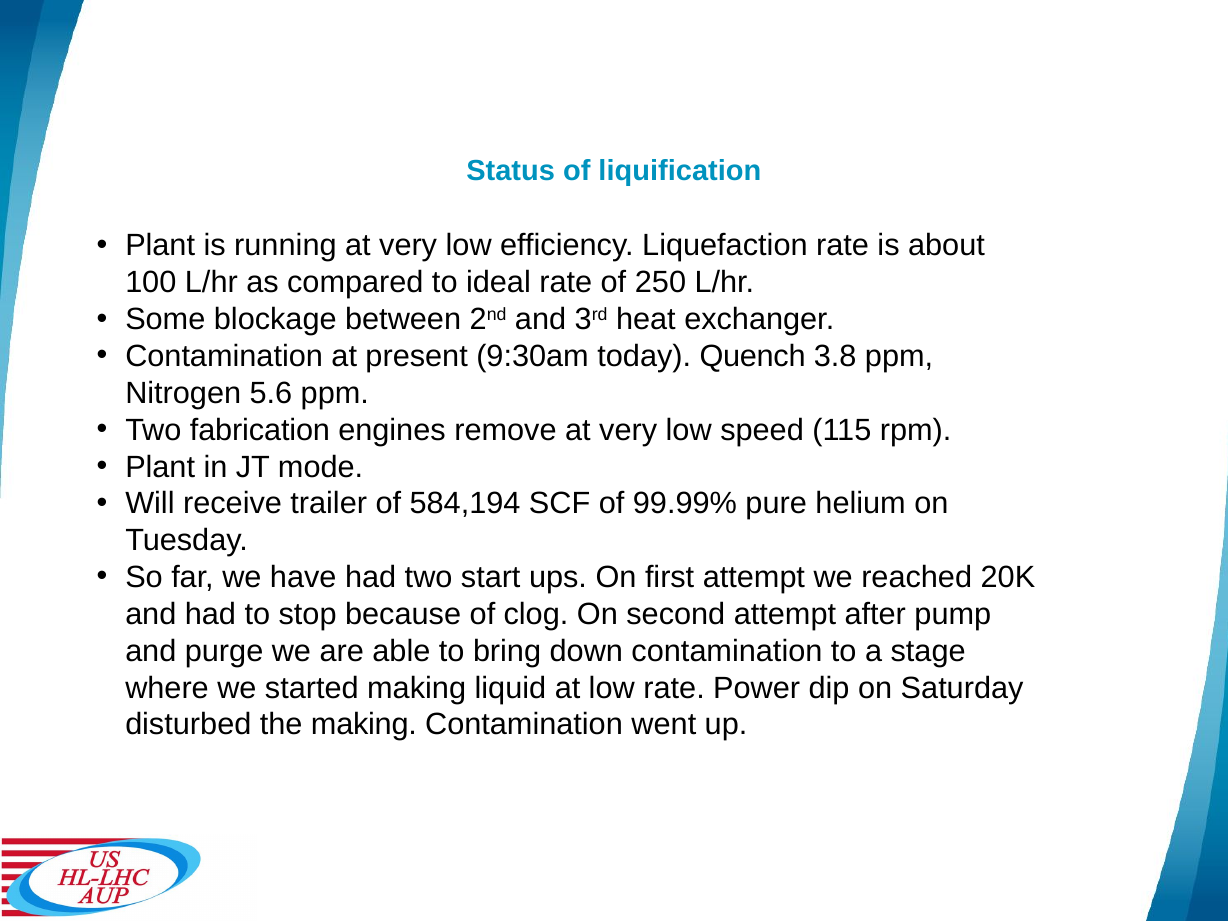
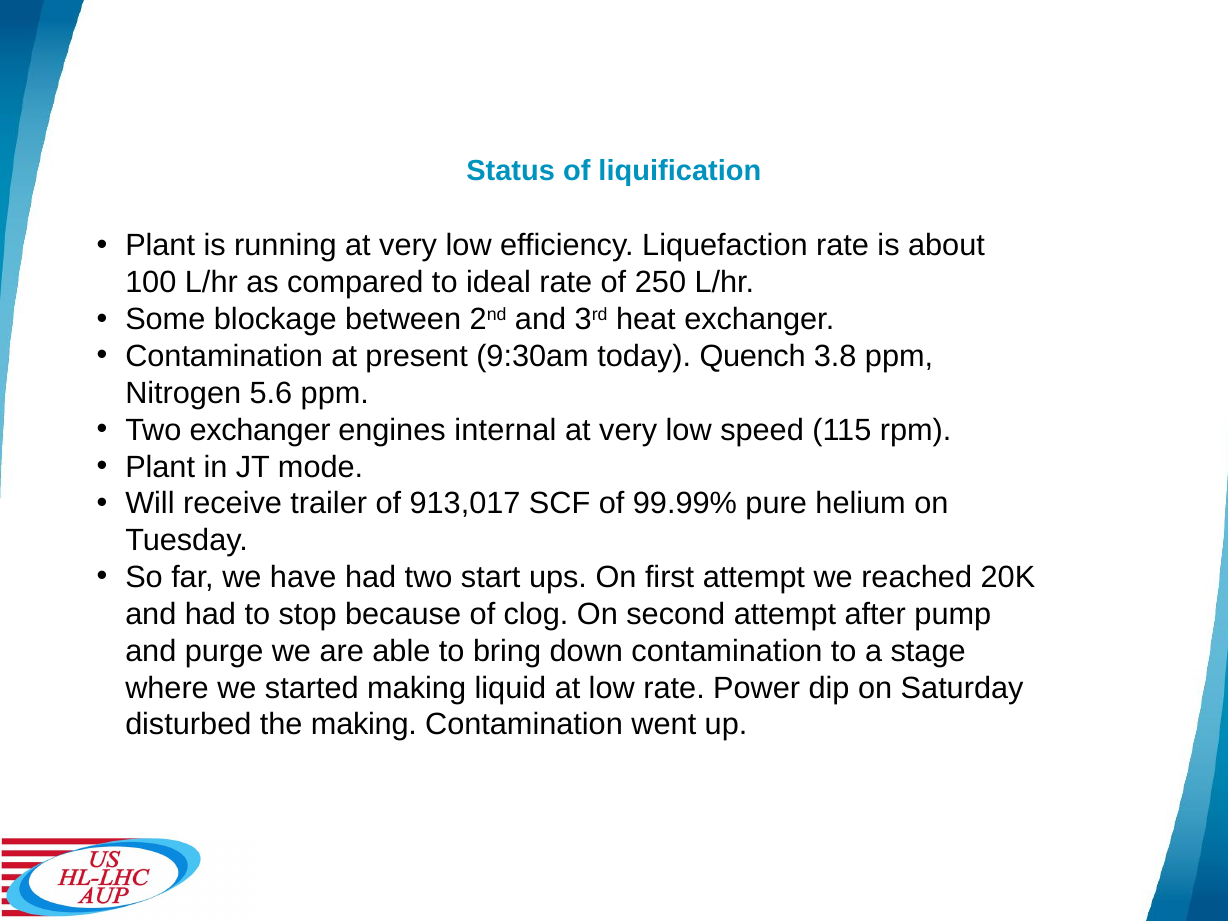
Two fabrication: fabrication -> exchanger
remove: remove -> internal
584,194: 584,194 -> 913,017
